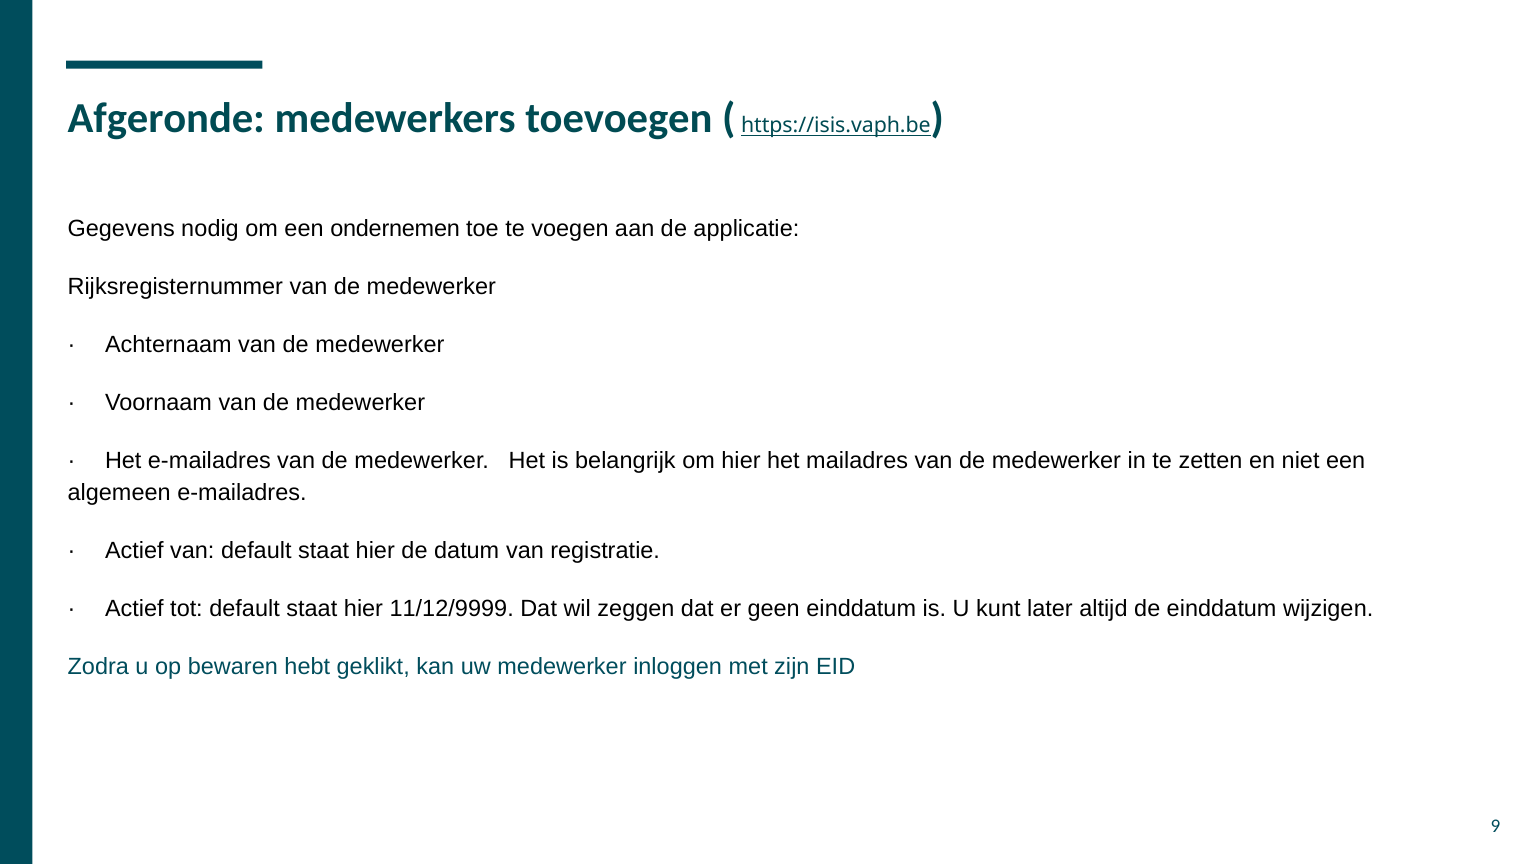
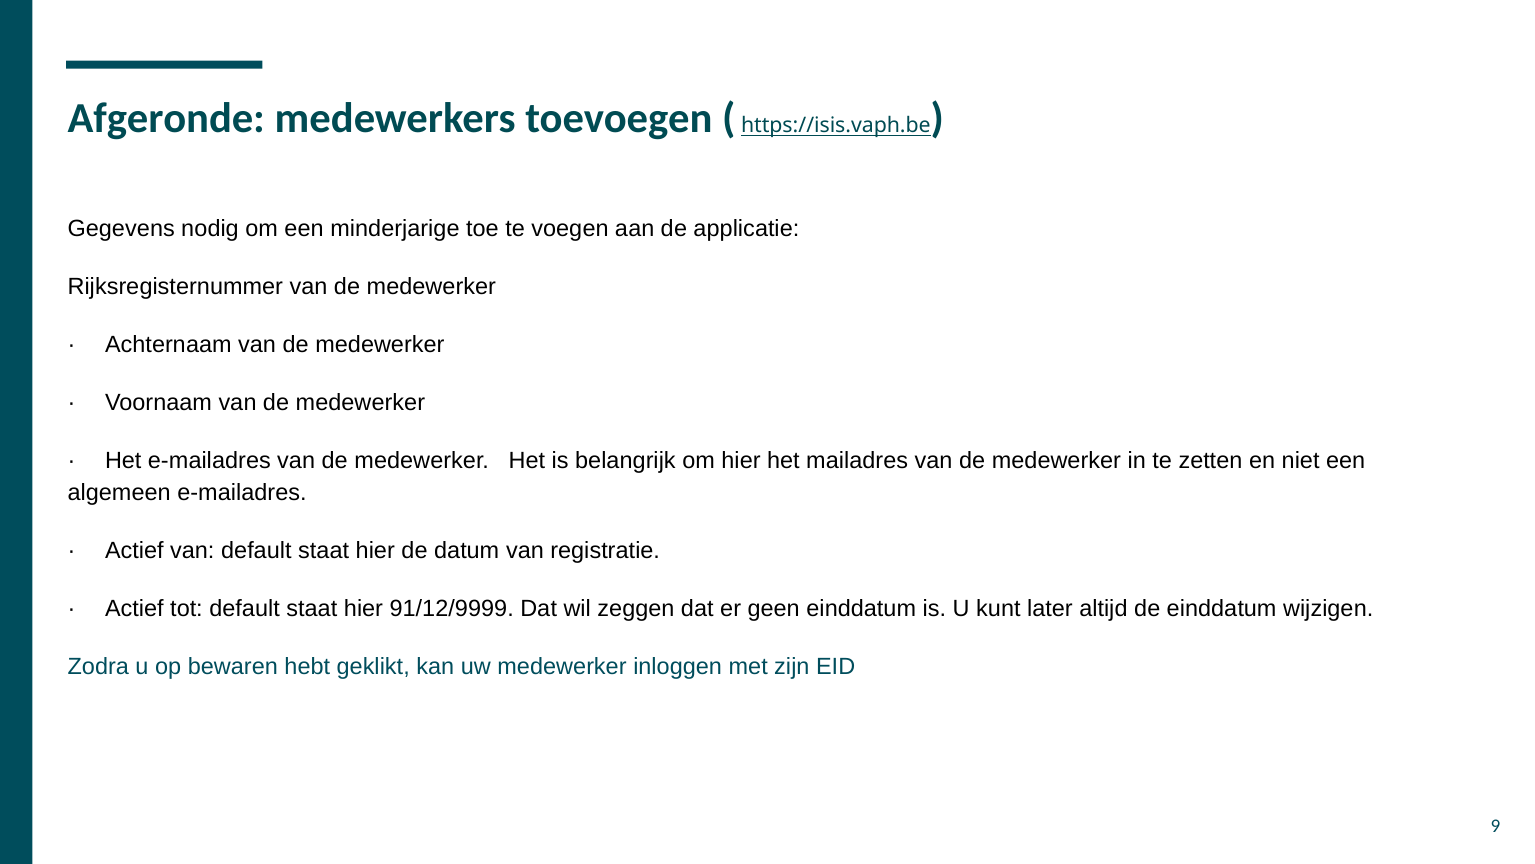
ondernemen: ondernemen -> minderjarige
11/12/9999: 11/12/9999 -> 91/12/9999
